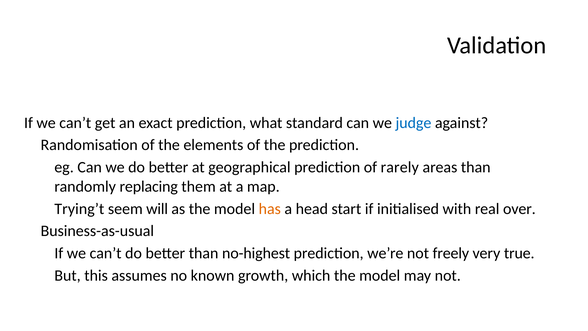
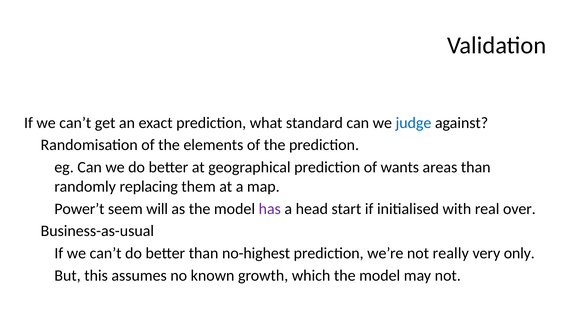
rarely: rarely -> wants
Trying’t: Trying’t -> Power’t
has colour: orange -> purple
freely: freely -> really
true: true -> only
